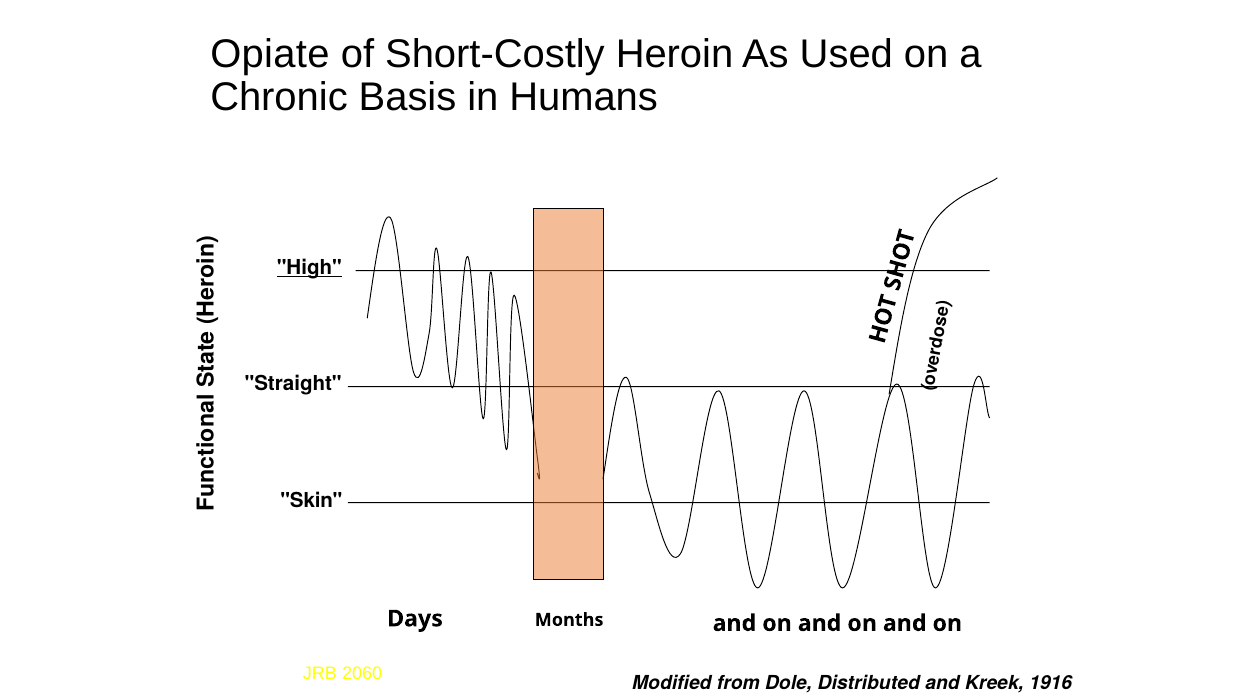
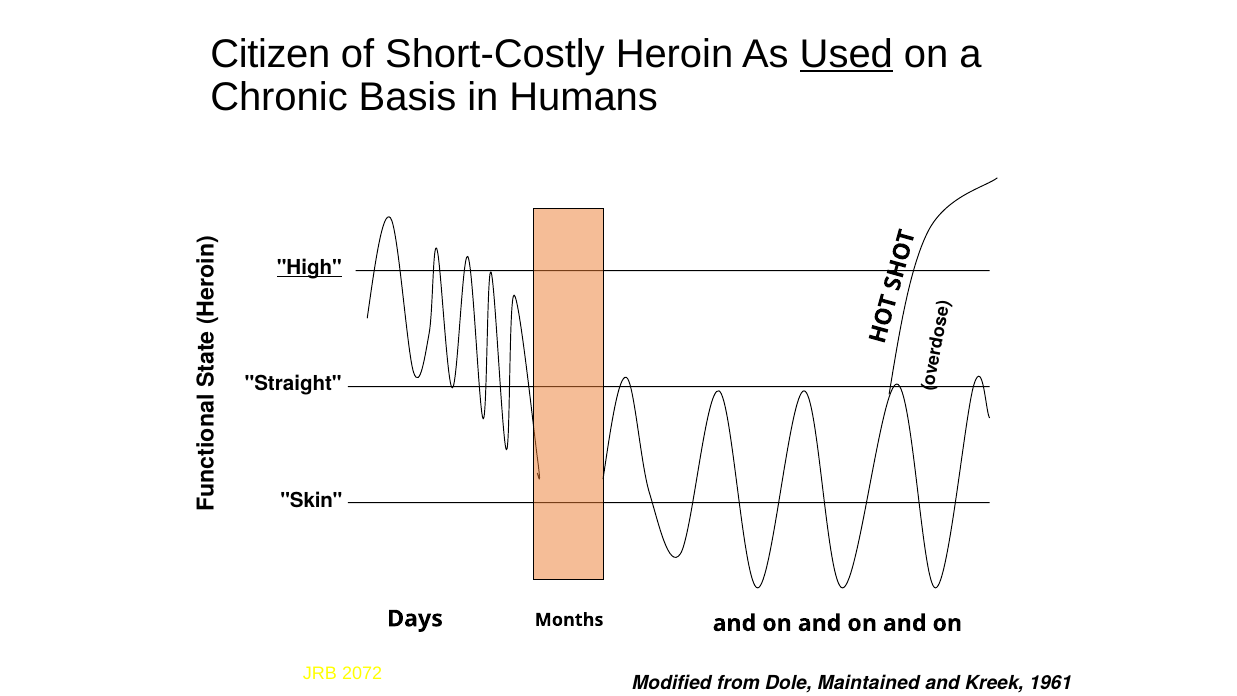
Opiate: Opiate -> Citizen
Used underline: none -> present
2060: 2060 -> 2072
Distributed: Distributed -> Maintained
1916: 1916 -> 1961
